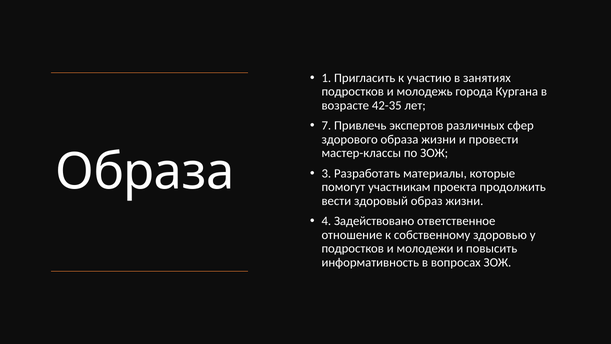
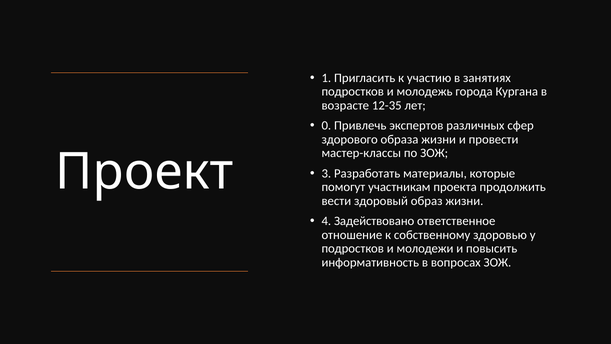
42-35: 42-35 -> 12-35
7: 7 -> 0
Образа at (145, 172): Образа -> Проект
